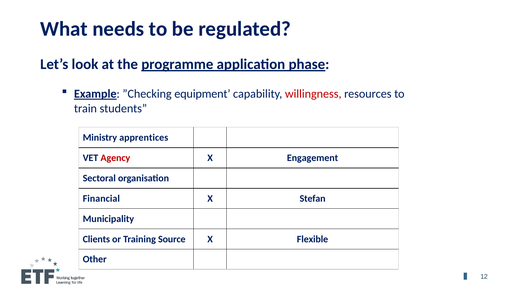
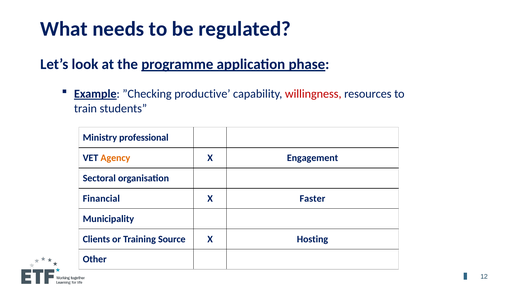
equipment: equipment -> productive
apprentices: apprentices -> professional
Agency colour: red -> orange
Stefan: Stefan -> Faster
Flexible: Flexible -> Hosting
